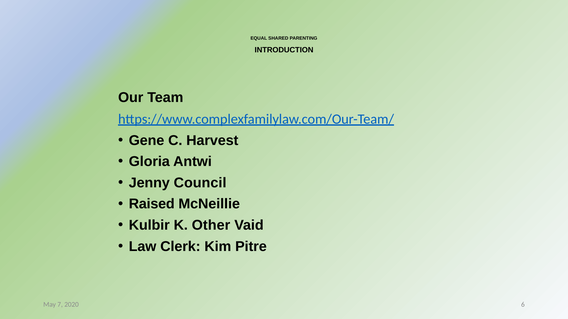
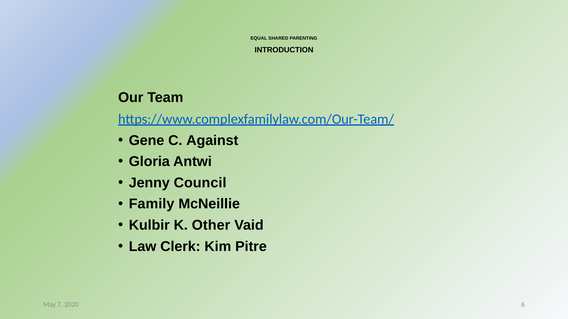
Harvest: Harvest -> Against
Raised: Raised -> Family
